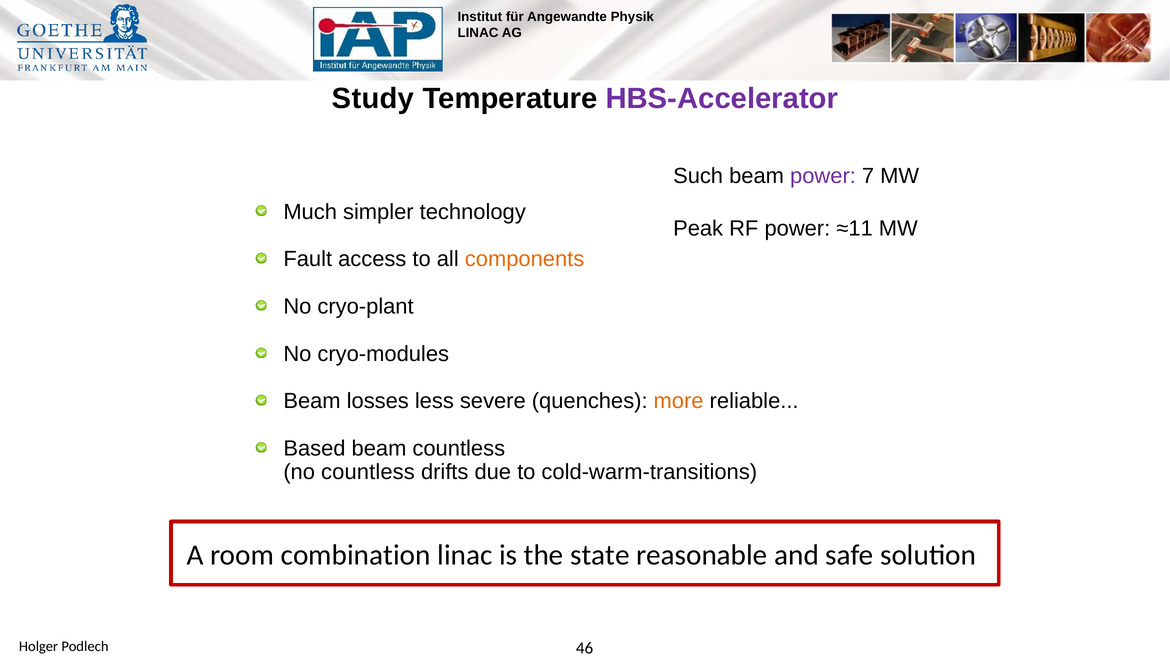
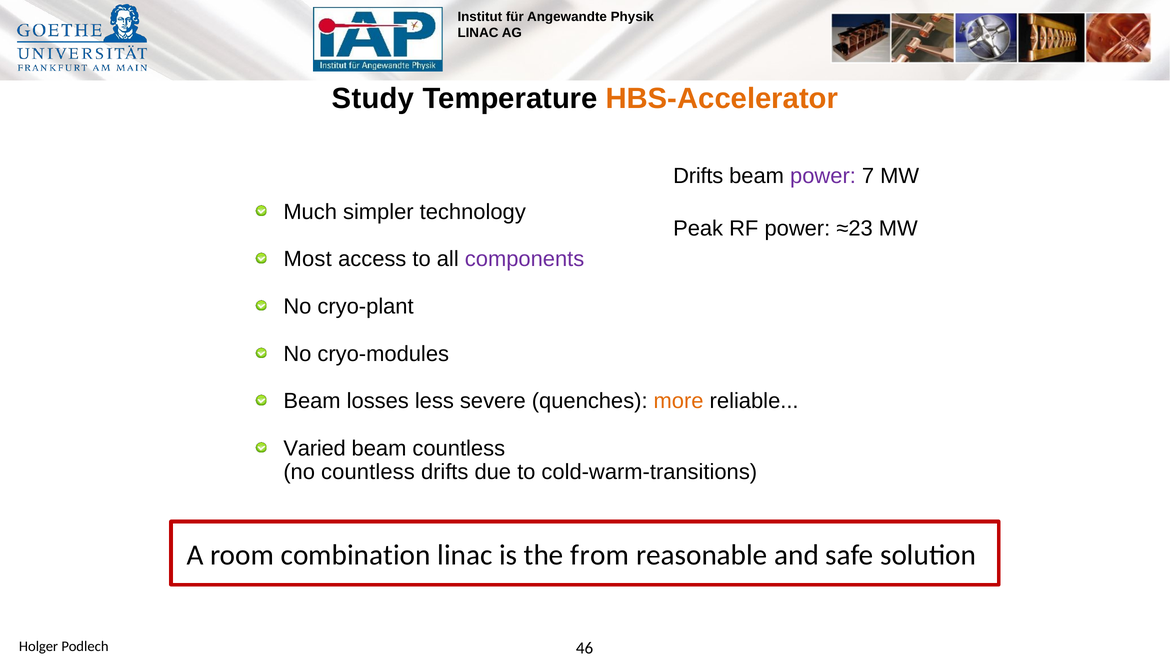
HBS-Accelerator colour: purple -> orange
Such at (698, 176): Such -> Drifts
≈11: ≈11 -> ≈23
Fault: Fault -> Most
components colour: orange -> purple
Based: Based -> Varied
state: state -> from
